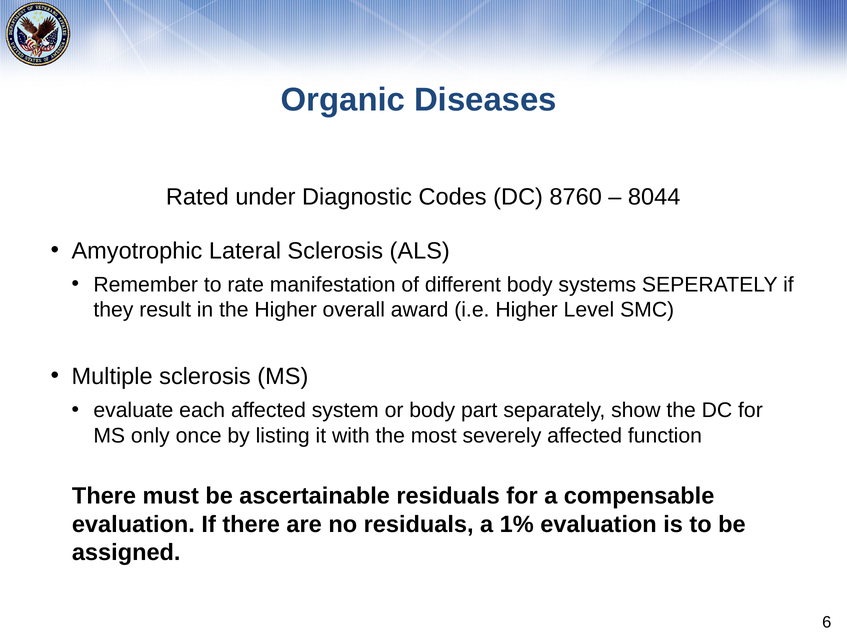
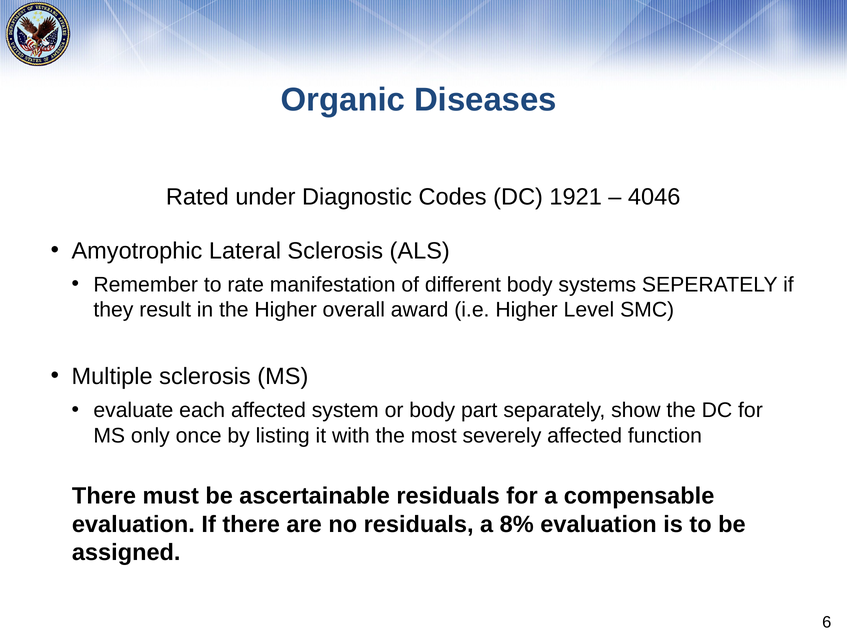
8760: 8760 -> 1921
8044: 8044 -> 4046
1%: 1% -> 8%
